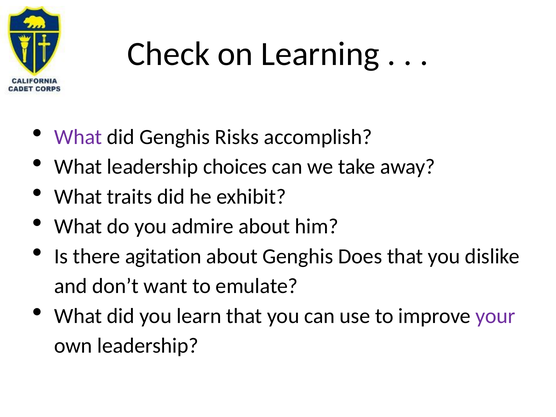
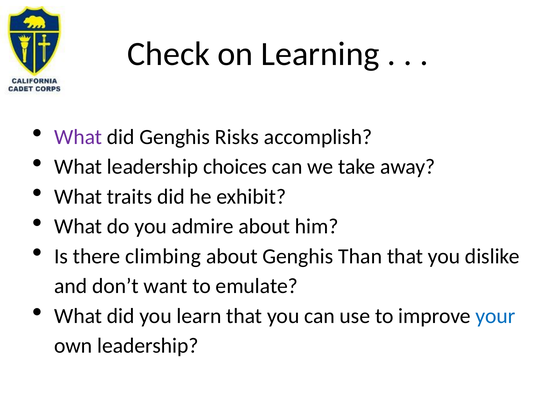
agitation: agitation -> climbing
Does: Does -> Than
your colour: purple -> blue
